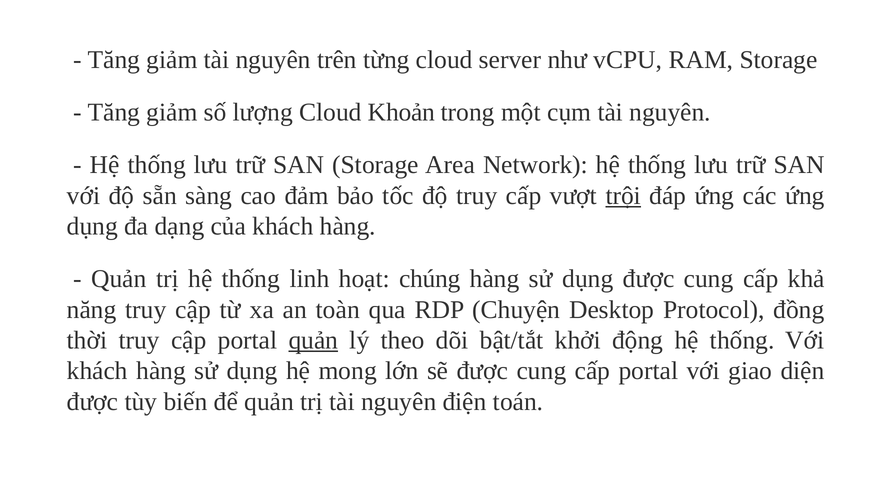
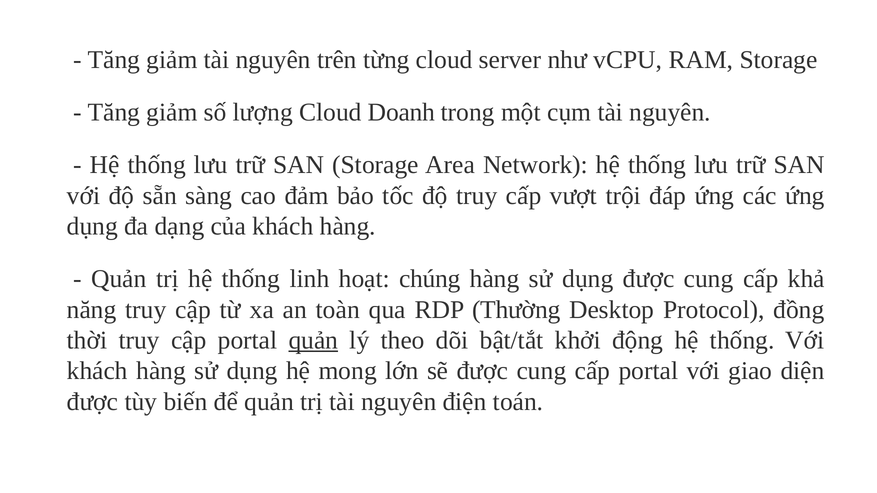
Khoản: Khoản -> Doanh
trội underline: present -> none
Chuyện: Chuyện -> Thường
